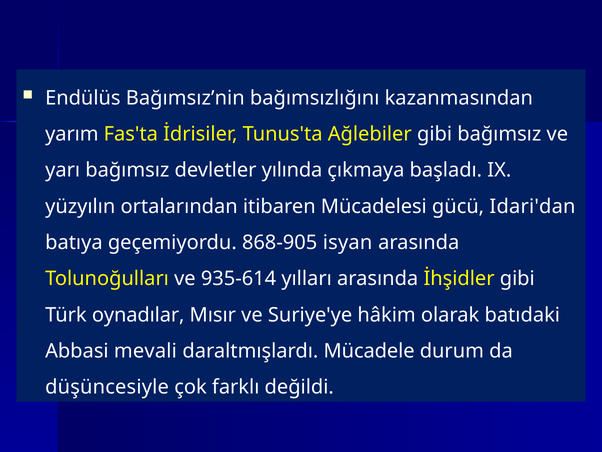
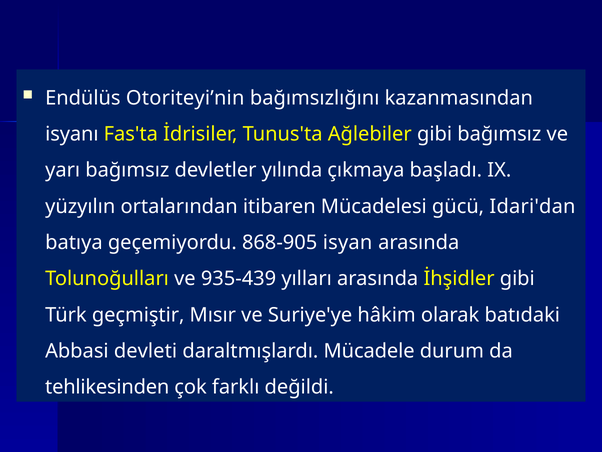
Bağımsız’nin: Bağımsız’nin -> Otoriteyi’nin
yarım: yarım -> isyanı
935-614: 935-614 -> 935-439
oynadılar: oynadılar -> geçmiştir
mevali: mevali -> devleti
düşüncesiyle: düşüncesiyle -> tehlikesinden
